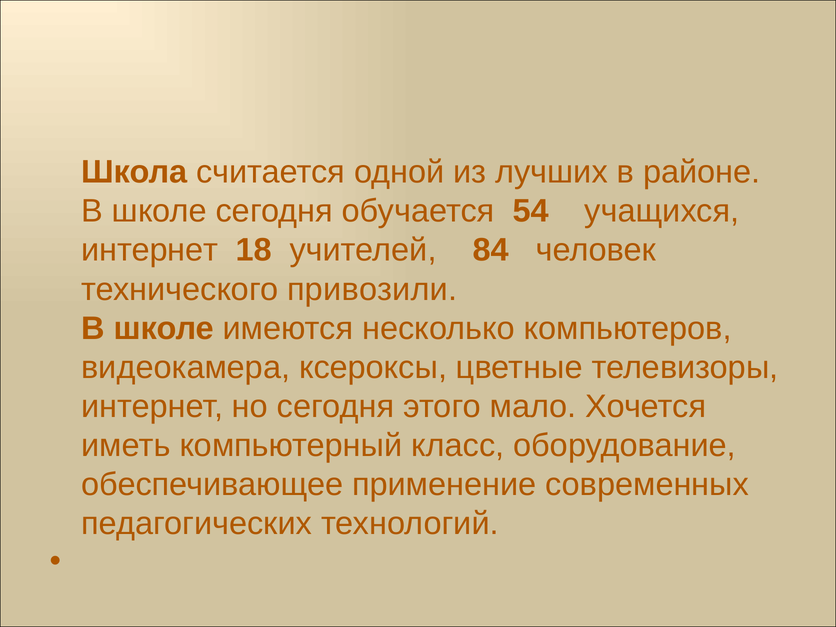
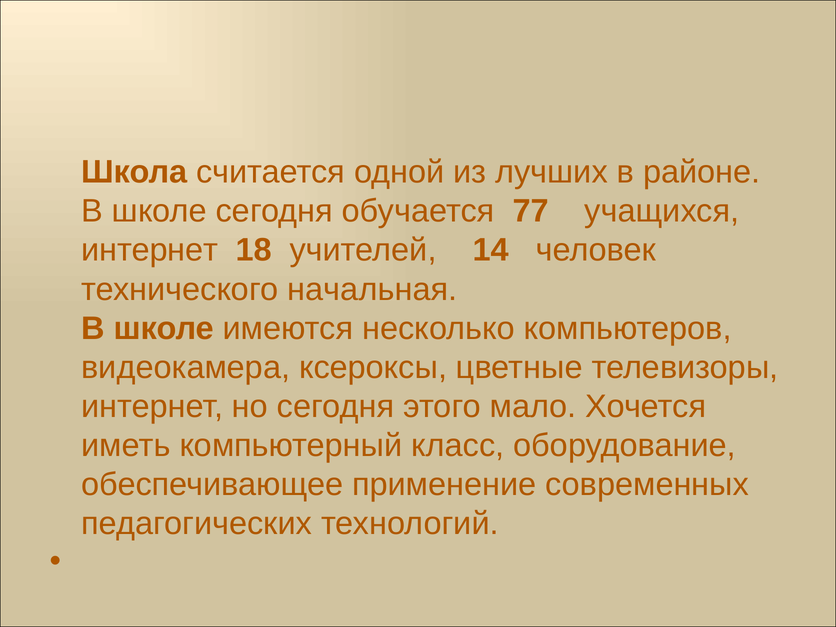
54: 54 -> 77
84: 84 -> 14
привозили: привозили -> начальная
